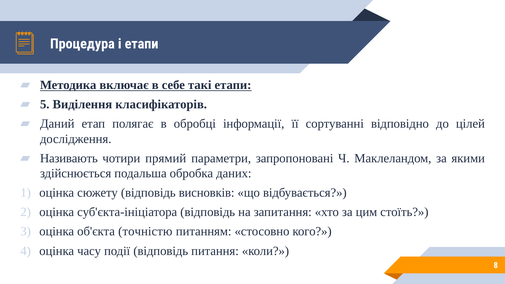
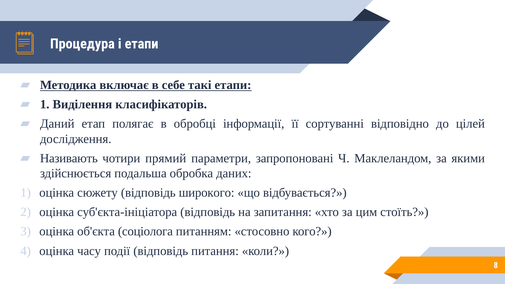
5 at (45, 104): 5 -> 1
висновків: висновків -> широкого
точністю: точністю -> соціолога
